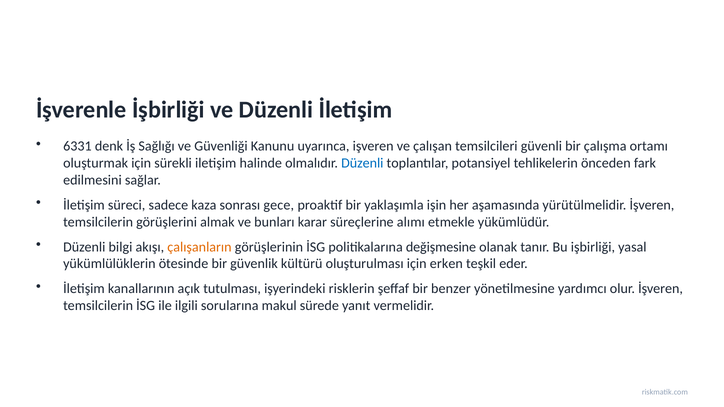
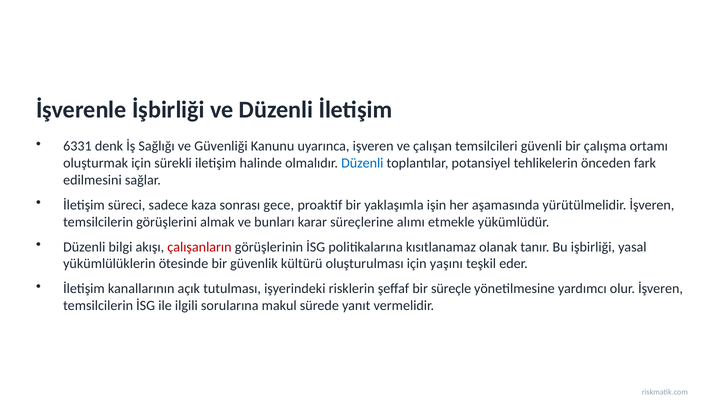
çalışanların colour: orange -> red
değişmesine: değişmesine -> kısıtlanamaz
erken: erken -> yaşını
benzer: benzer -> süreçle
